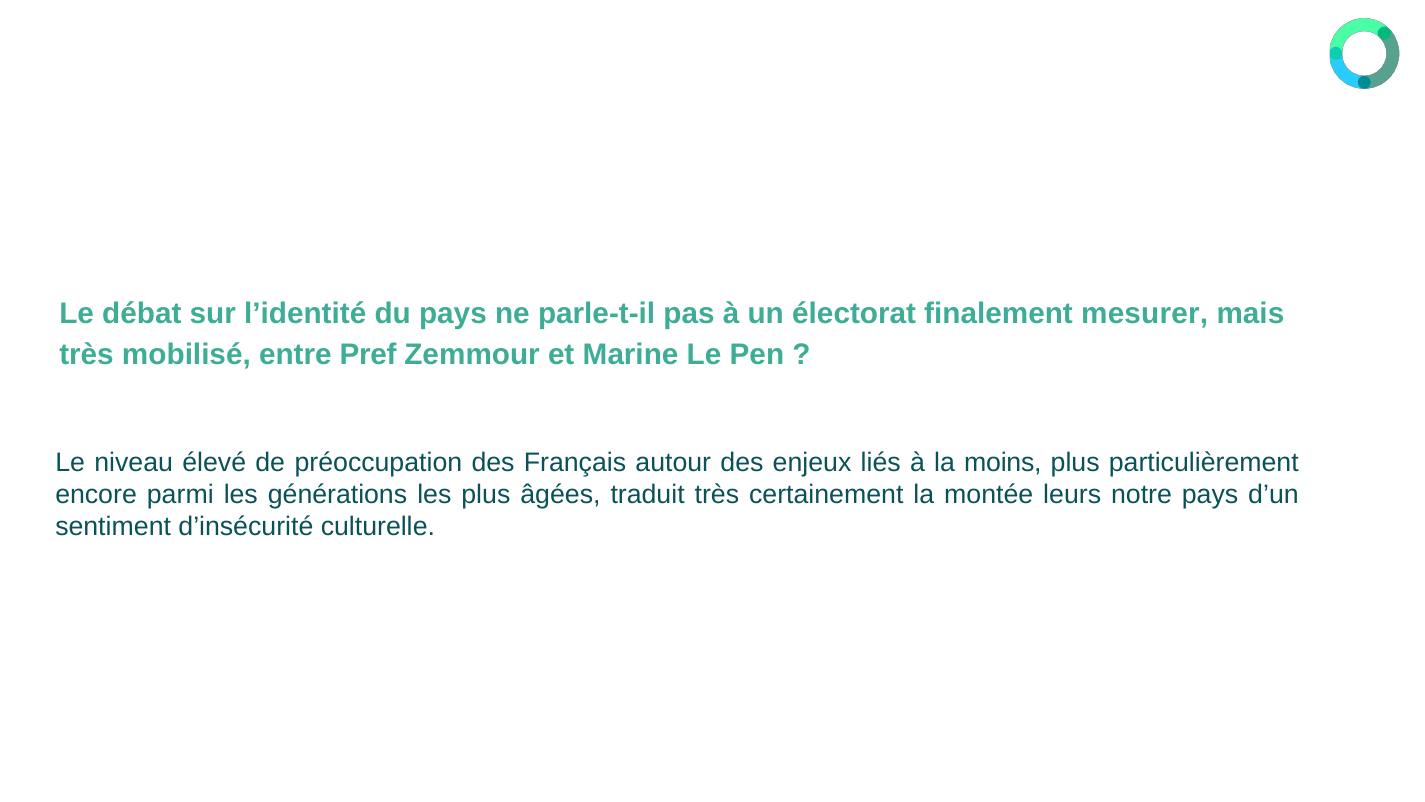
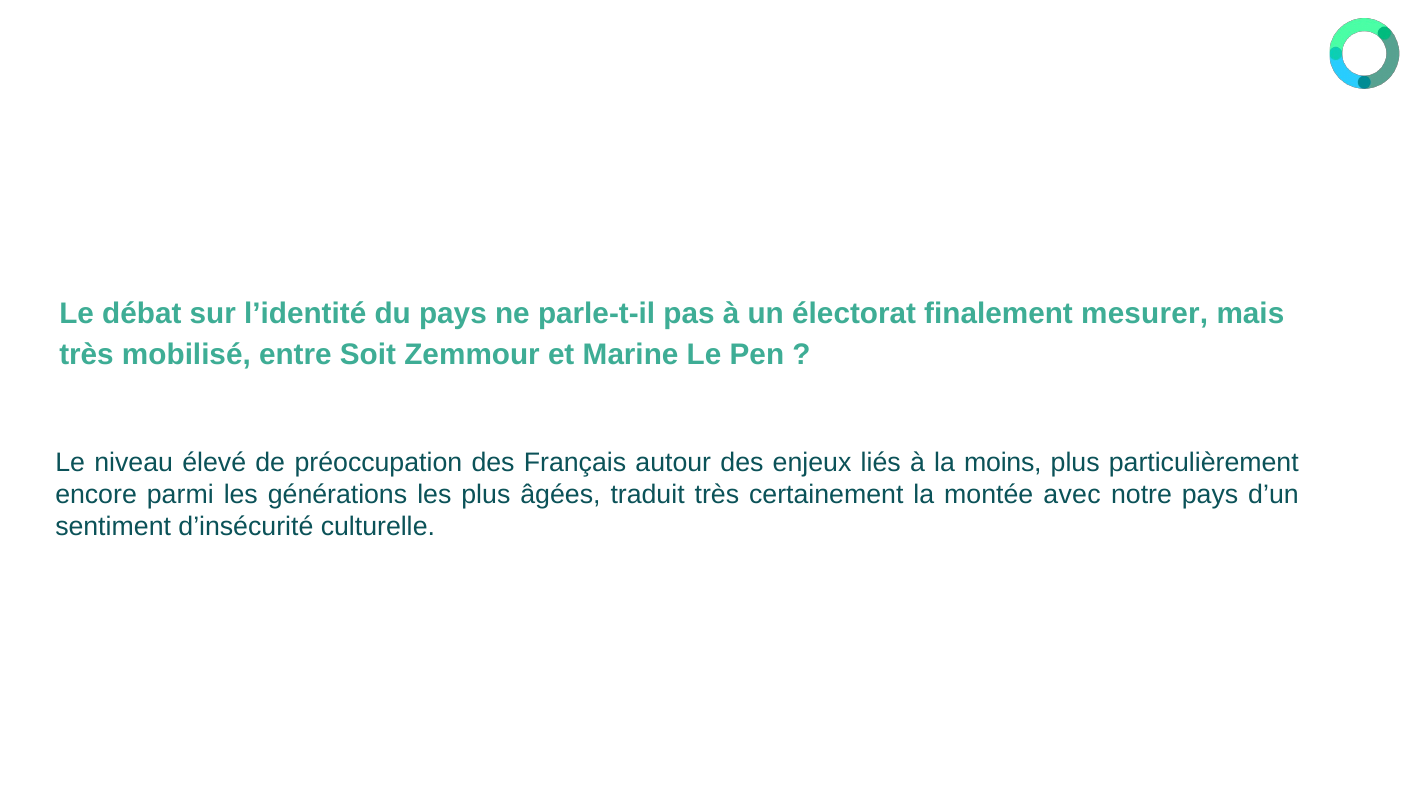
Pref: Pref -> Soit
leurs: leurs -> avec
